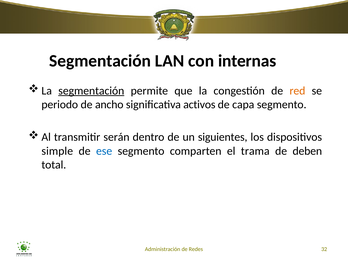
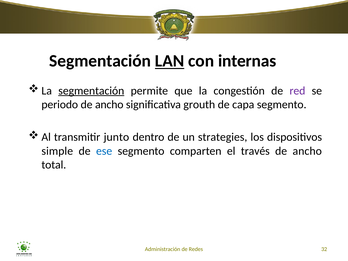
LAN underline: none -> present
red colour: orange -> purple
activos: activos -> grouth
serán: serán -> junto
siguientes: siguientes -> strategies
trama: trama -> través
deben at (307, 151): deben -> ancho
